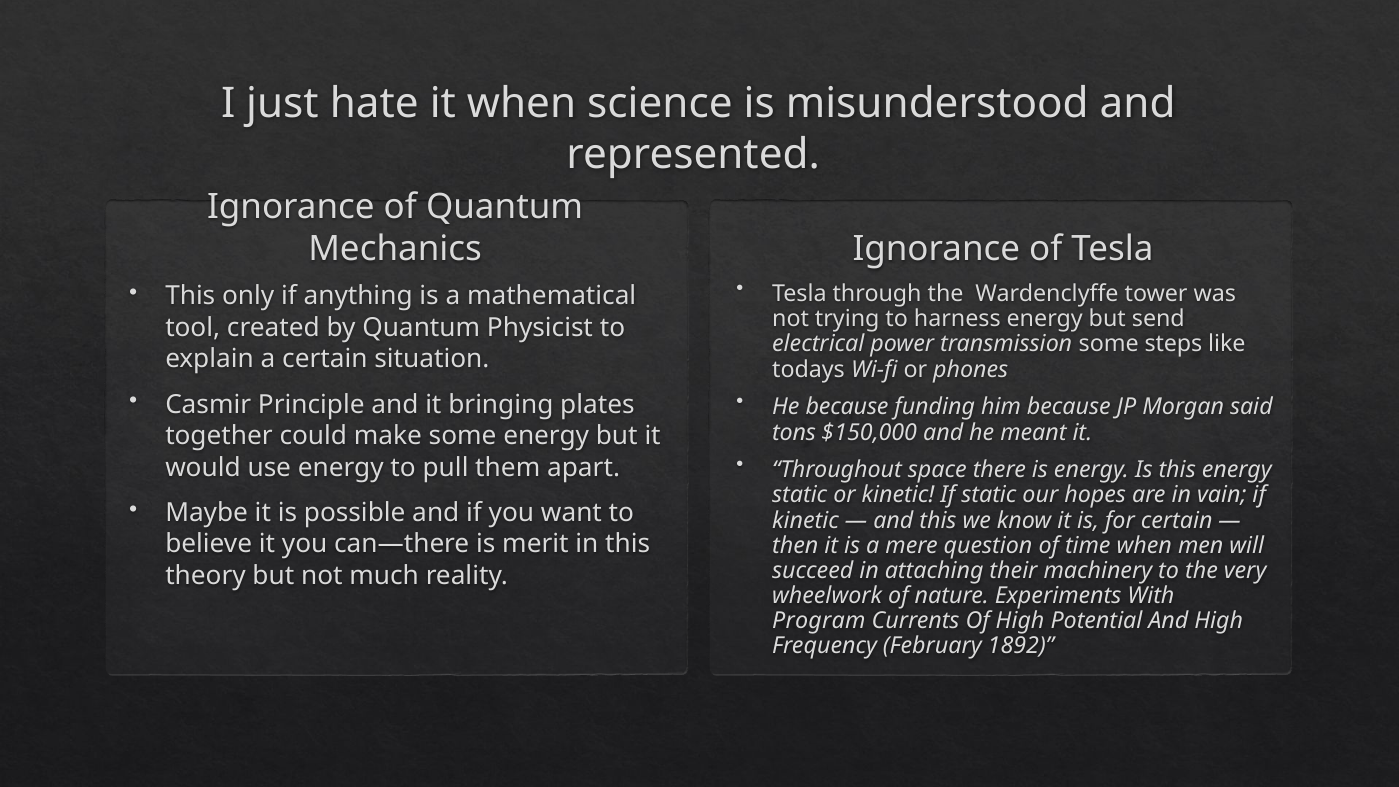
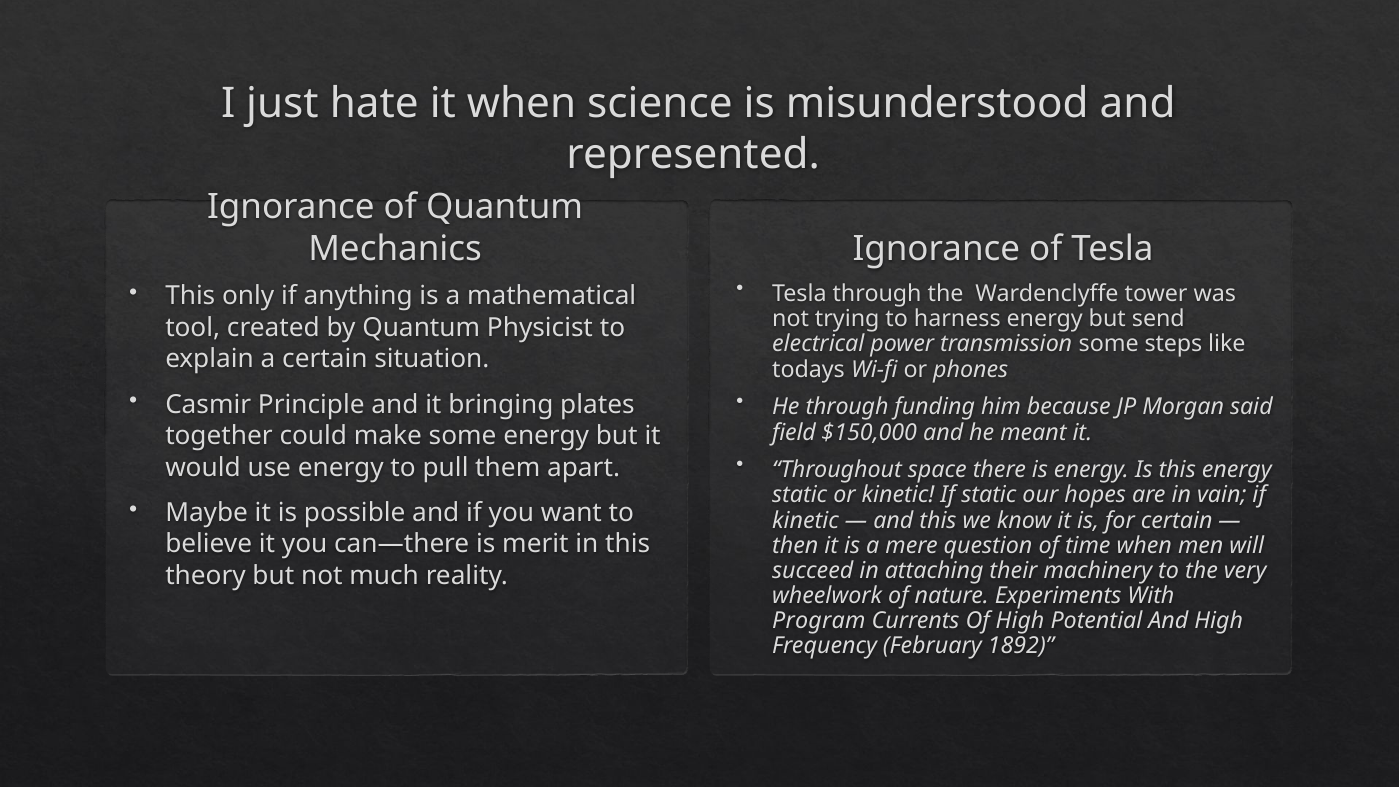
He because: because -> through
tons: tons -> field
